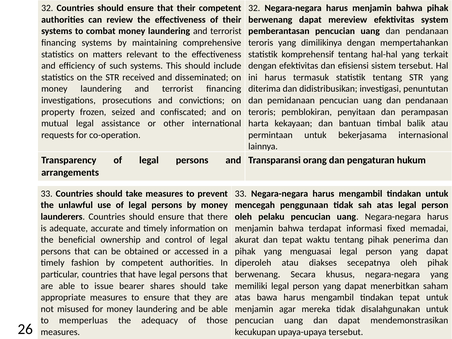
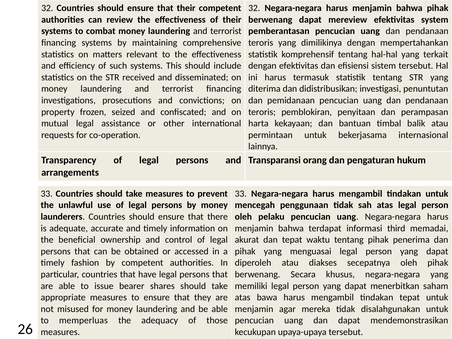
fixed: fixed -> third
